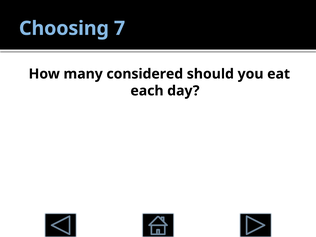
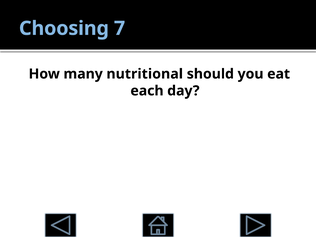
considered: considered -> nutritional
